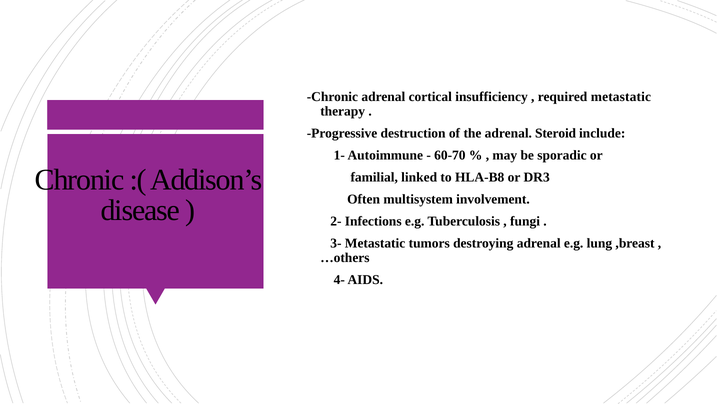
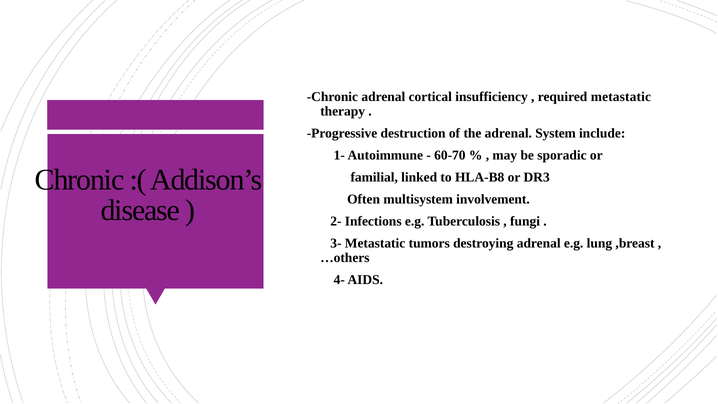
Steroid: Steroid -> System
